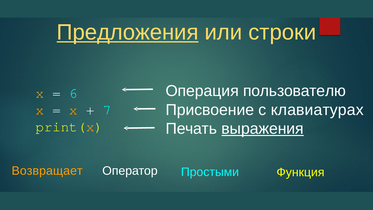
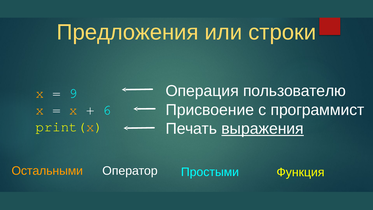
Предложения underline: present -> none
6: 6 -> 9
клавиатурах: клавиатурах -> программист
7: 7 -> 6
Возвращает: Возвращает -> Остальными
